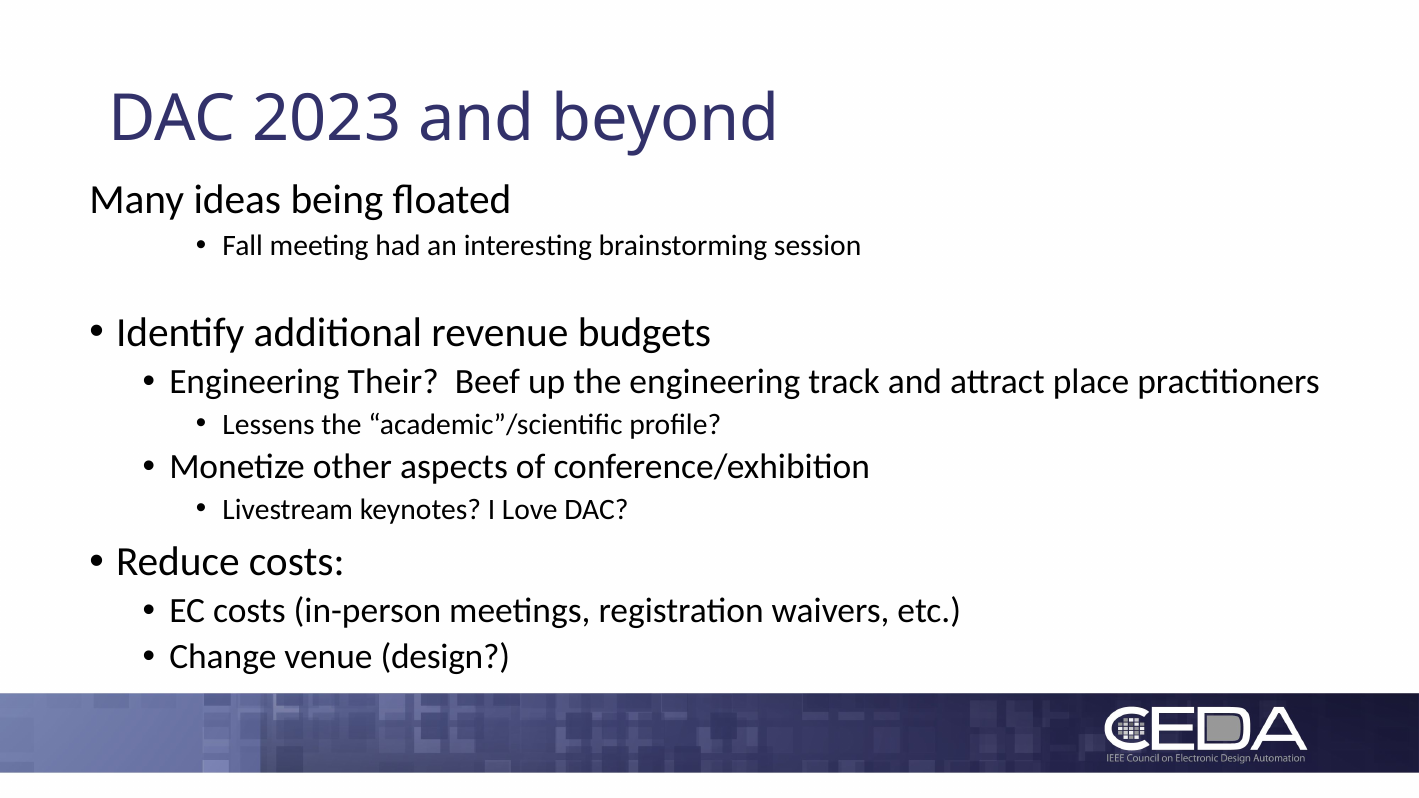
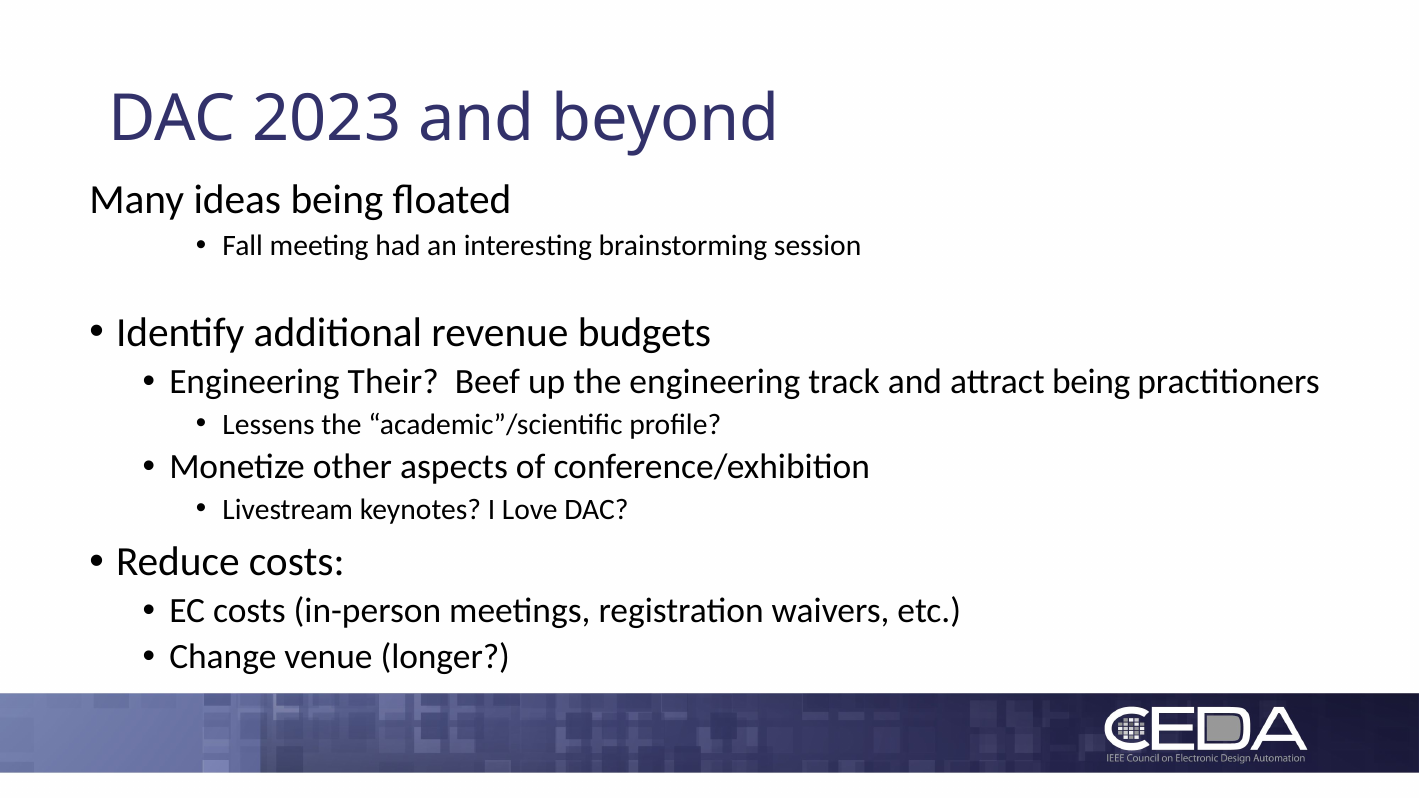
attract place: place -> being
design: design -> longer
